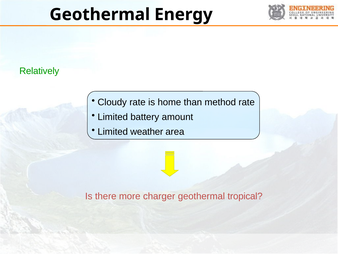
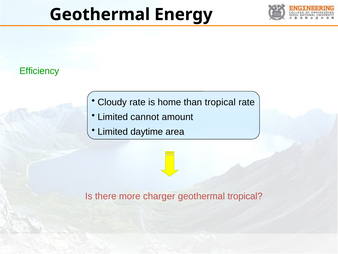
Relatively: Relatively -> Efficiency
than method: method -> tropical
battery: battery -> cannot
weather: weather -> daytime
